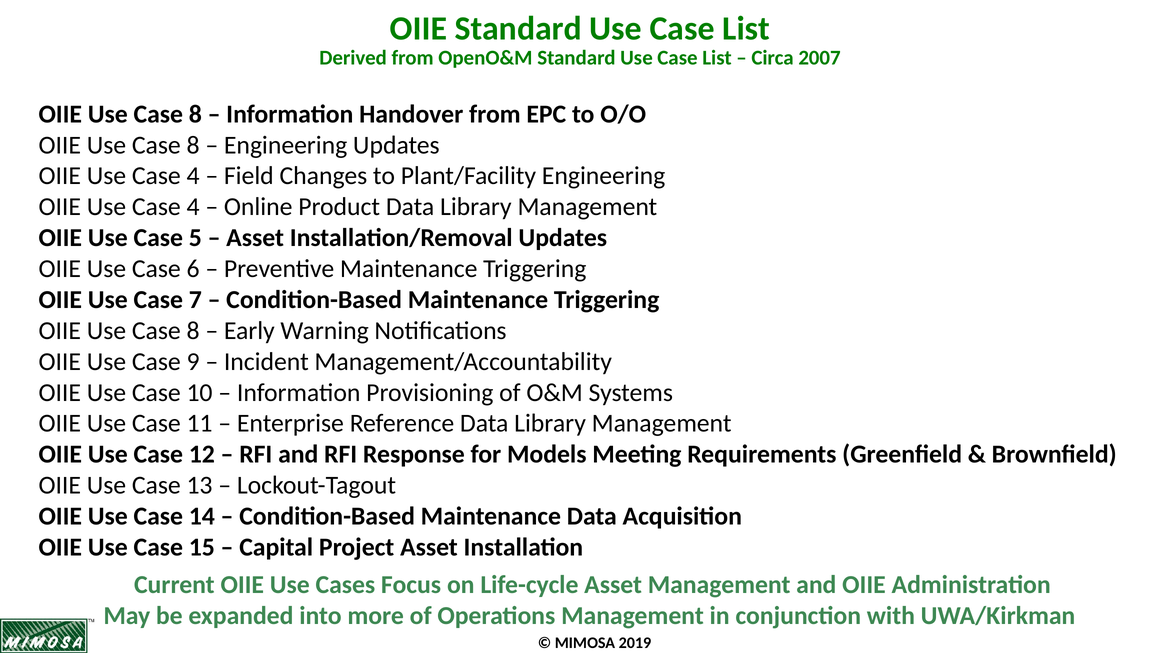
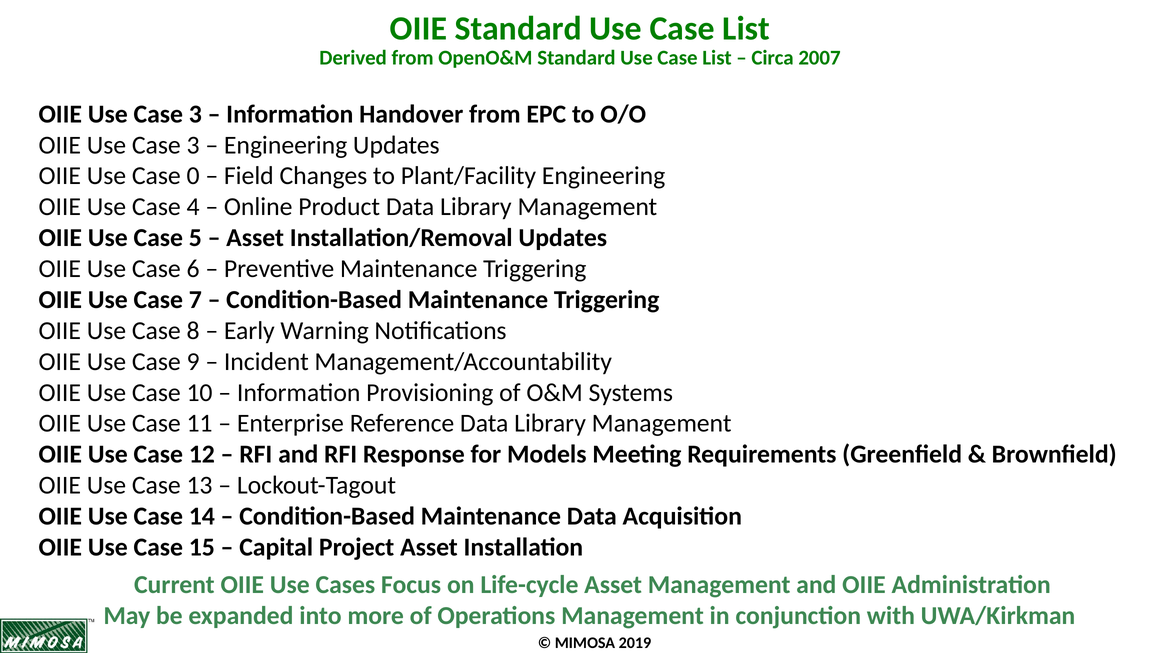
8 at (195, 114): 8 -> 3
8 at (193, 145): 8 -> 3
4 at (193, 176): 4 -> 0
